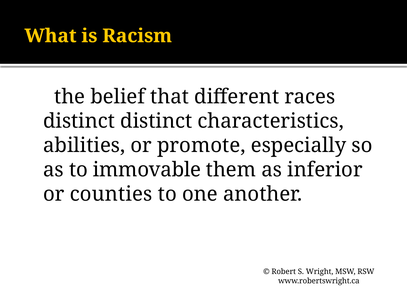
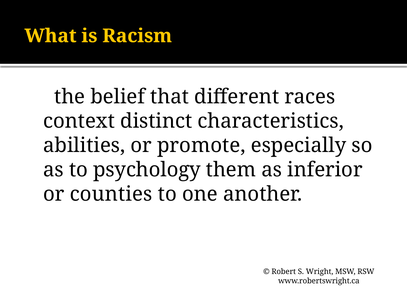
distinct at (79, 121): distinct -> context
immovable: immovable -> psychology
